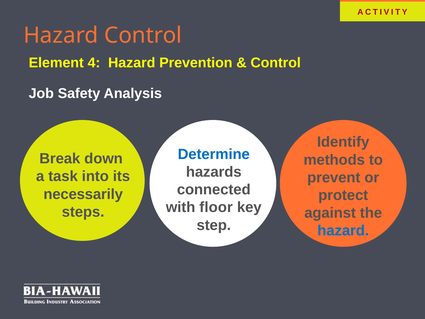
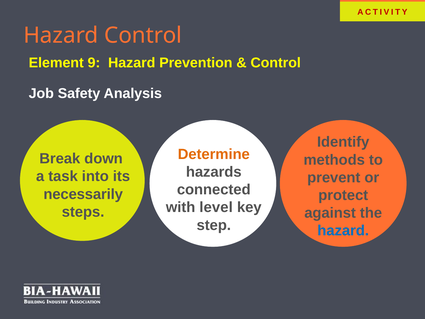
4: 4 -> 9
Determine colour: blue -> orange
floor: floor -> level
